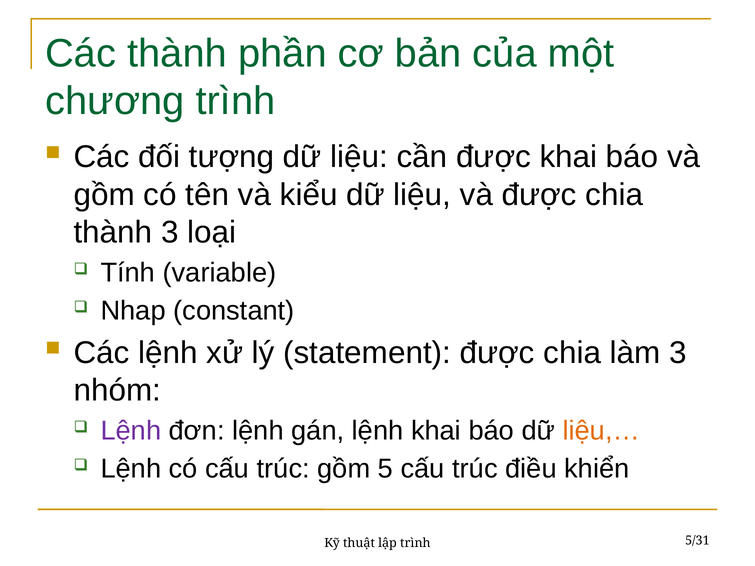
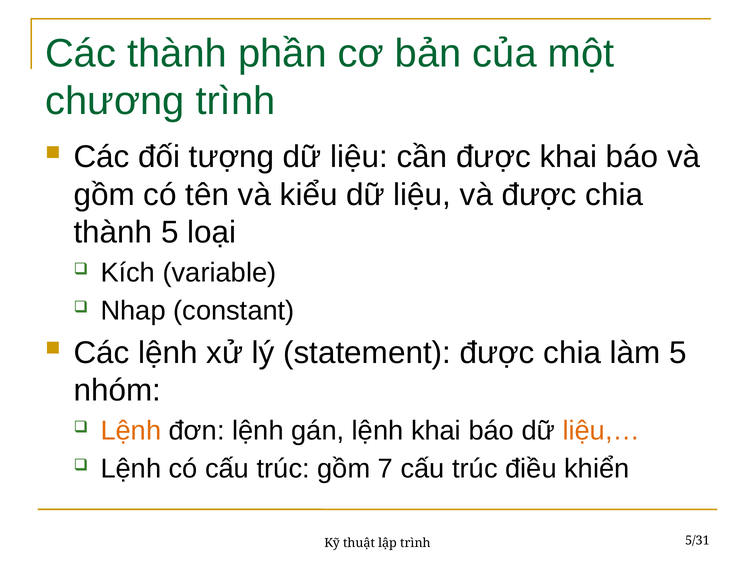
thành 3: 3 -> 5
Tính: Tính -> Kích
làm 3: 3 -> 5
Lệnh at (131, 431) colour: purple -> orange
5: 5 -> 7
